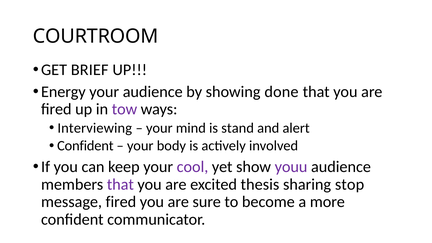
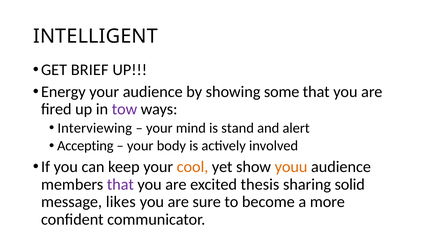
COURTROOM: COURTROOM -> INTELLIGENT
done: done -> some
Confident at (85, 146): Confident -> Accepting
cool colour: purple -> orange
youu colour: purple -> orange
stop: stop -> solid
message fired: fired -> likes
